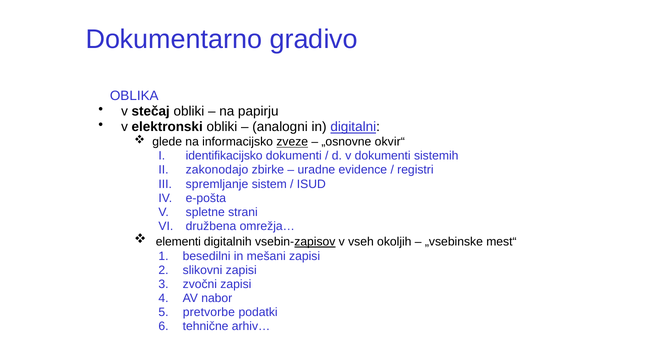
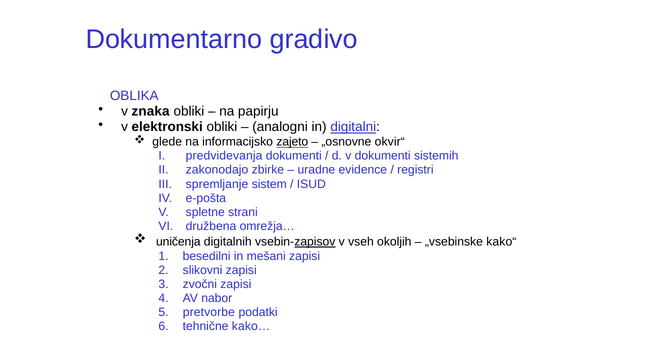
stečaj: stečaj -> znaka
zveze: zveze -> zajeto
identifikacijsko: identifikacijsko -> predvidevanja
elementi: elementi -> uničenja
mest“: mest“ -> kako“
arhiv…: arhiv… -> kako…
